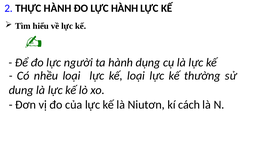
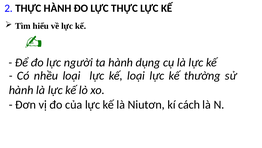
LỰC HÀNH: HÀNH -> THỰC
dung at (21, 90): dung -> hành
